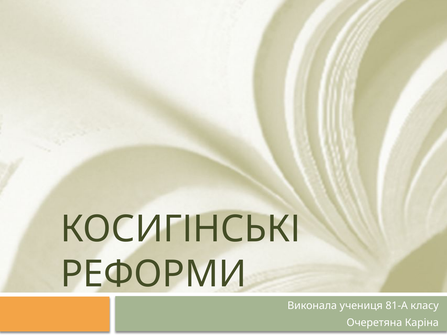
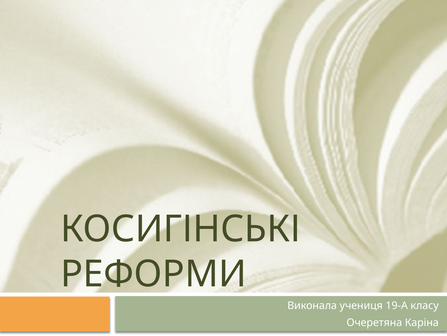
81-А: 81-А -> 19-А
